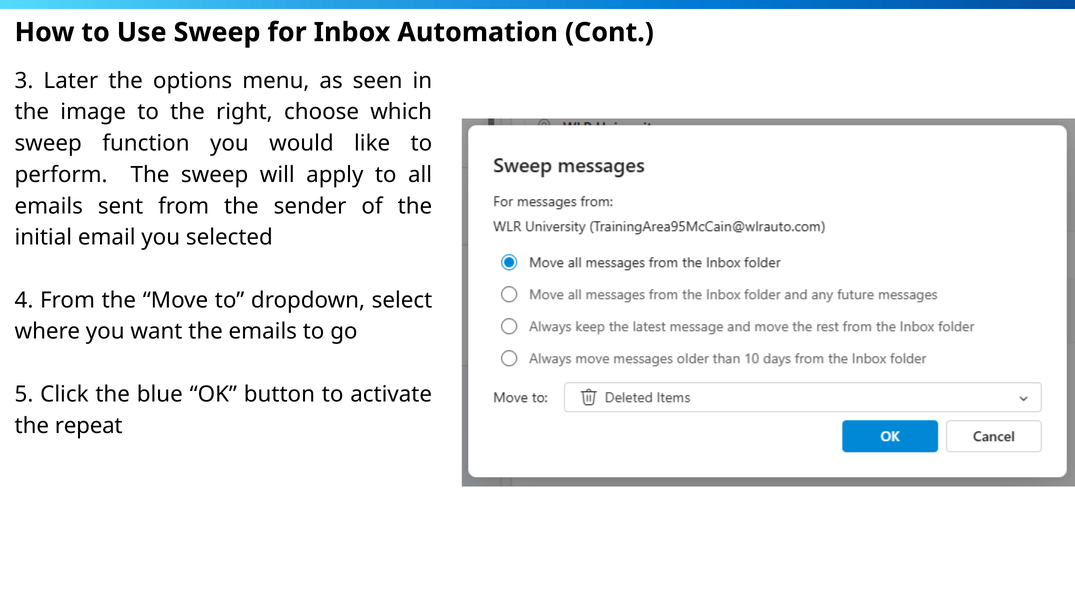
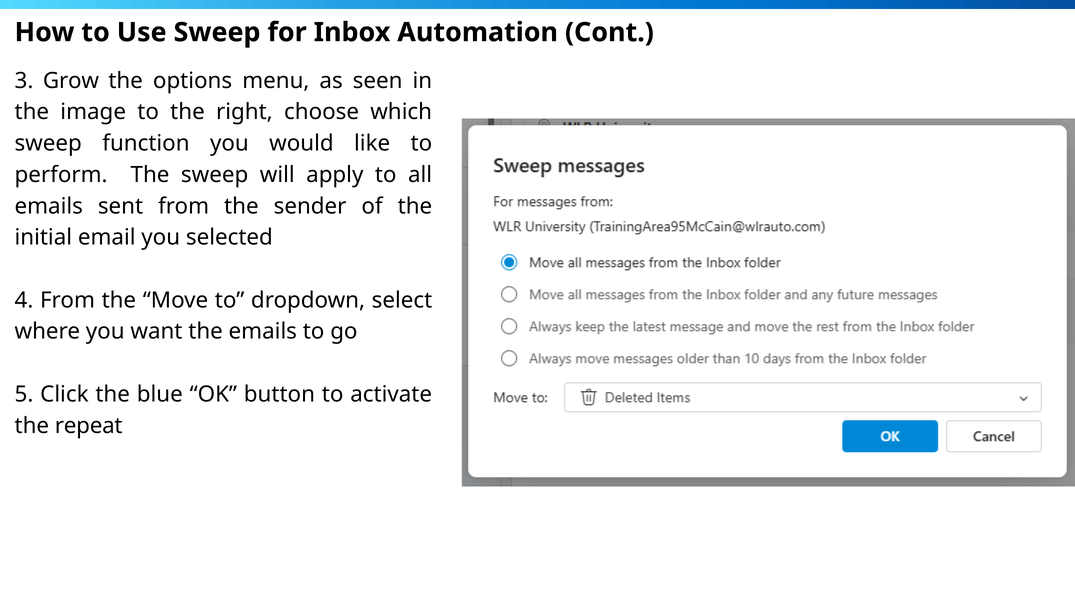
Later: Later -> Grow
